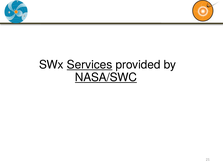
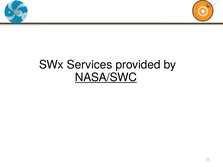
Services underline: present -> none
